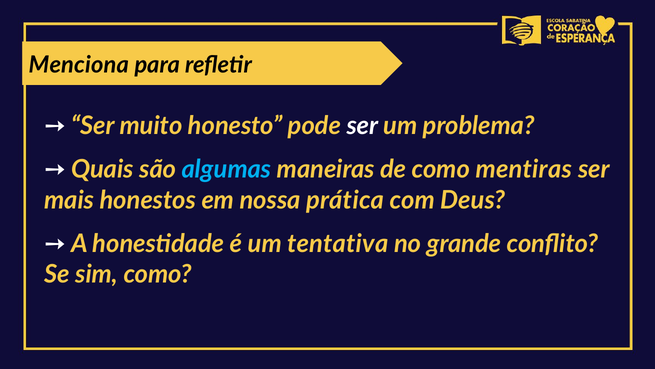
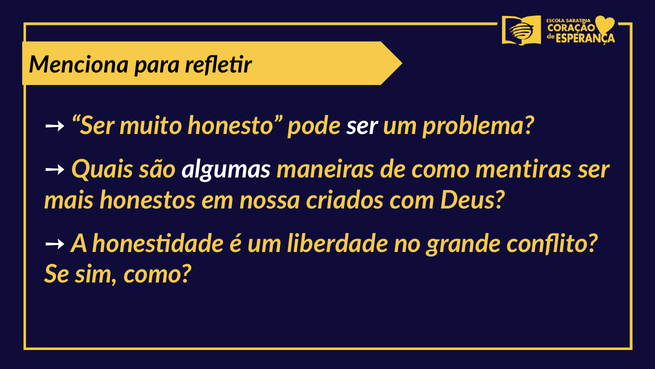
algumas colour: light blue -> white
prática: prática -> criados
tentativa: tentativa -> liberdade
